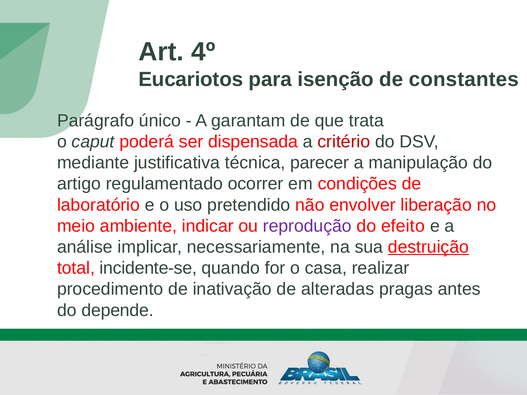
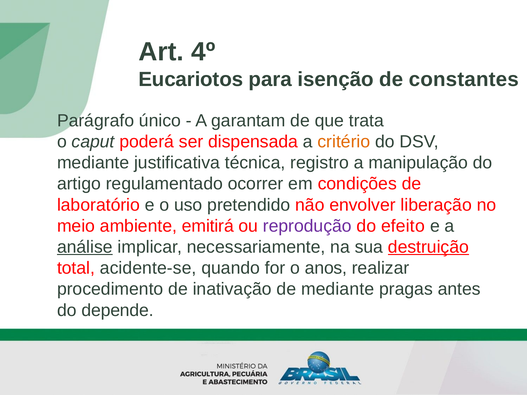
critério colour: red -> orange
parecer: parecer -> registro
indicar: indicar -> emitirá
análise underline: none -> present
incidente-se: incidente-se -> acidente-se
casa: casa -> anos
de alteradas: alteradas -> mediante
